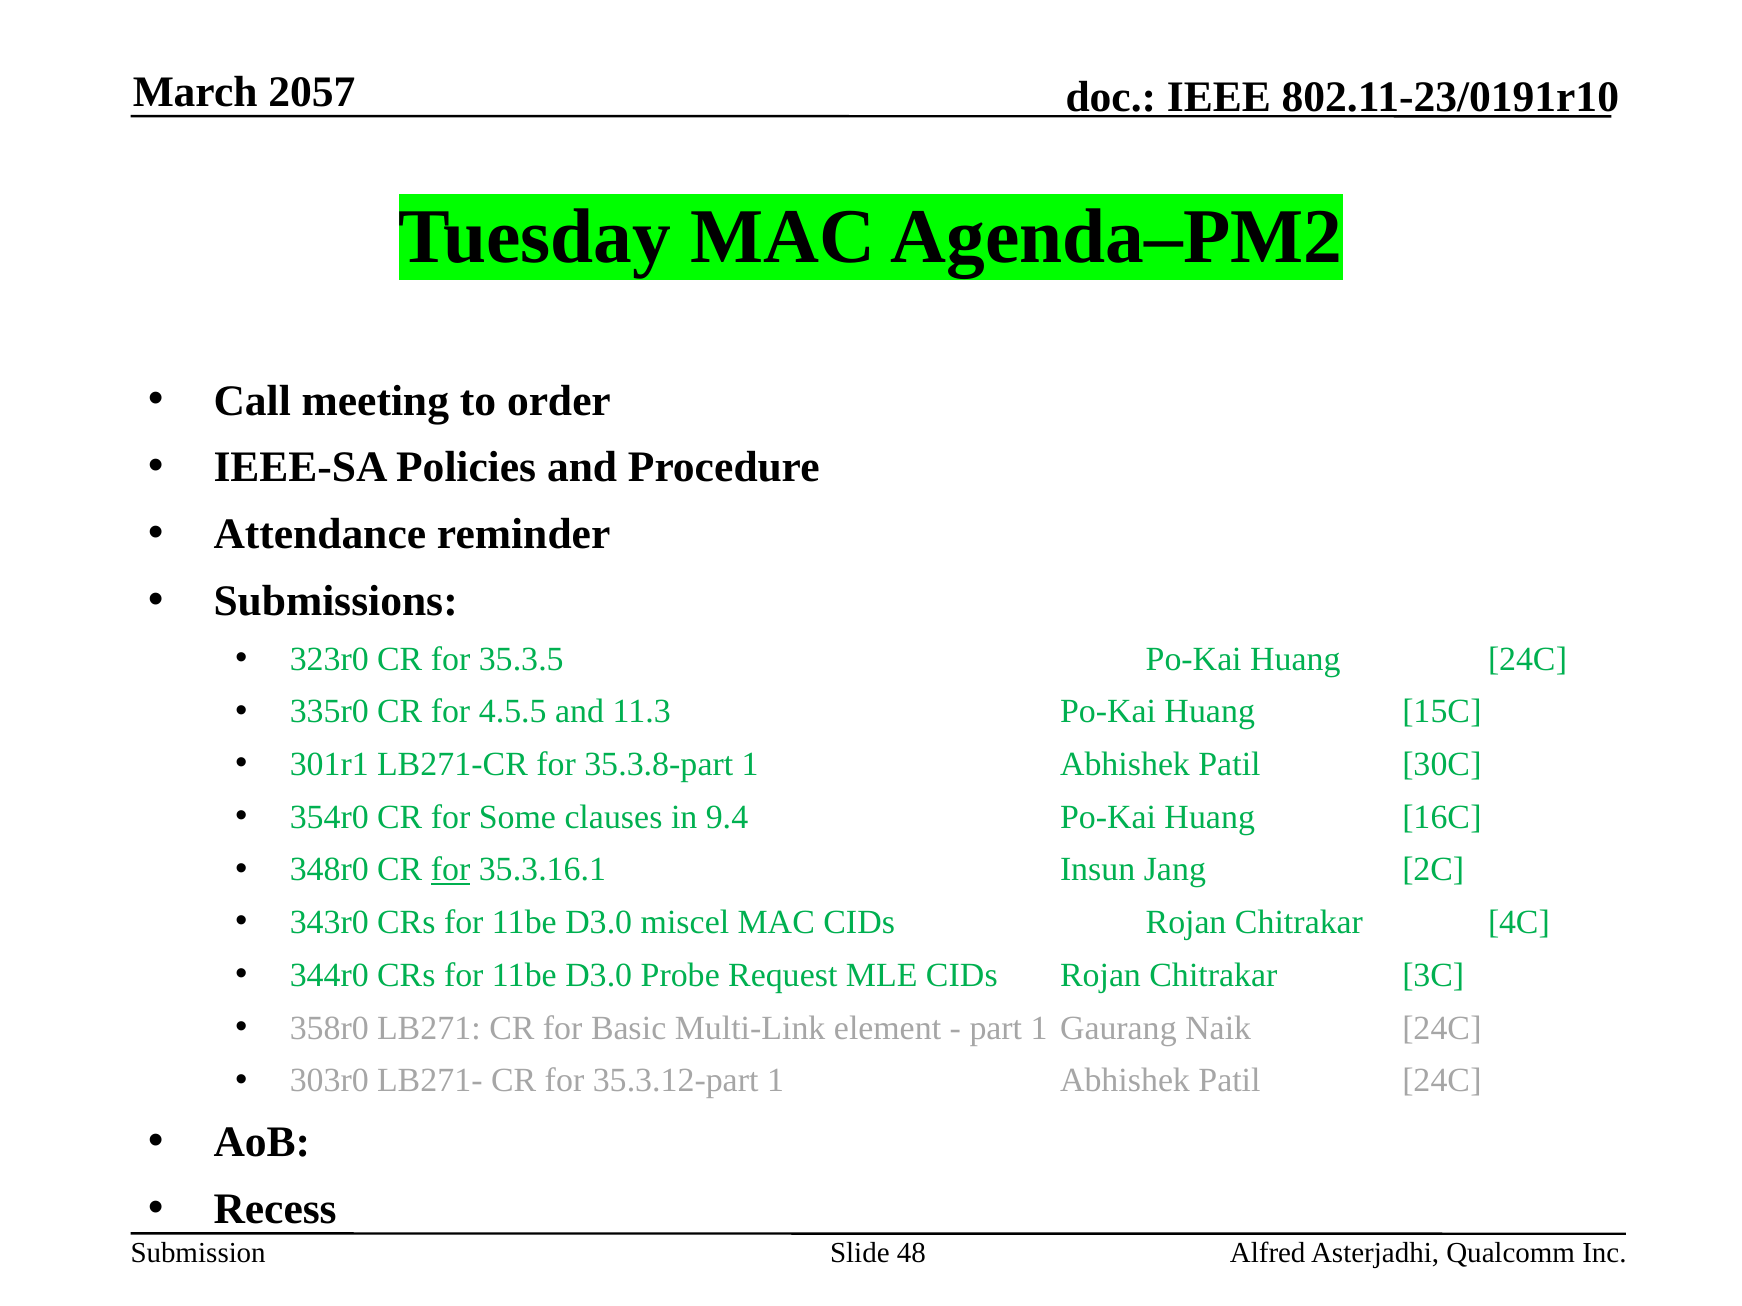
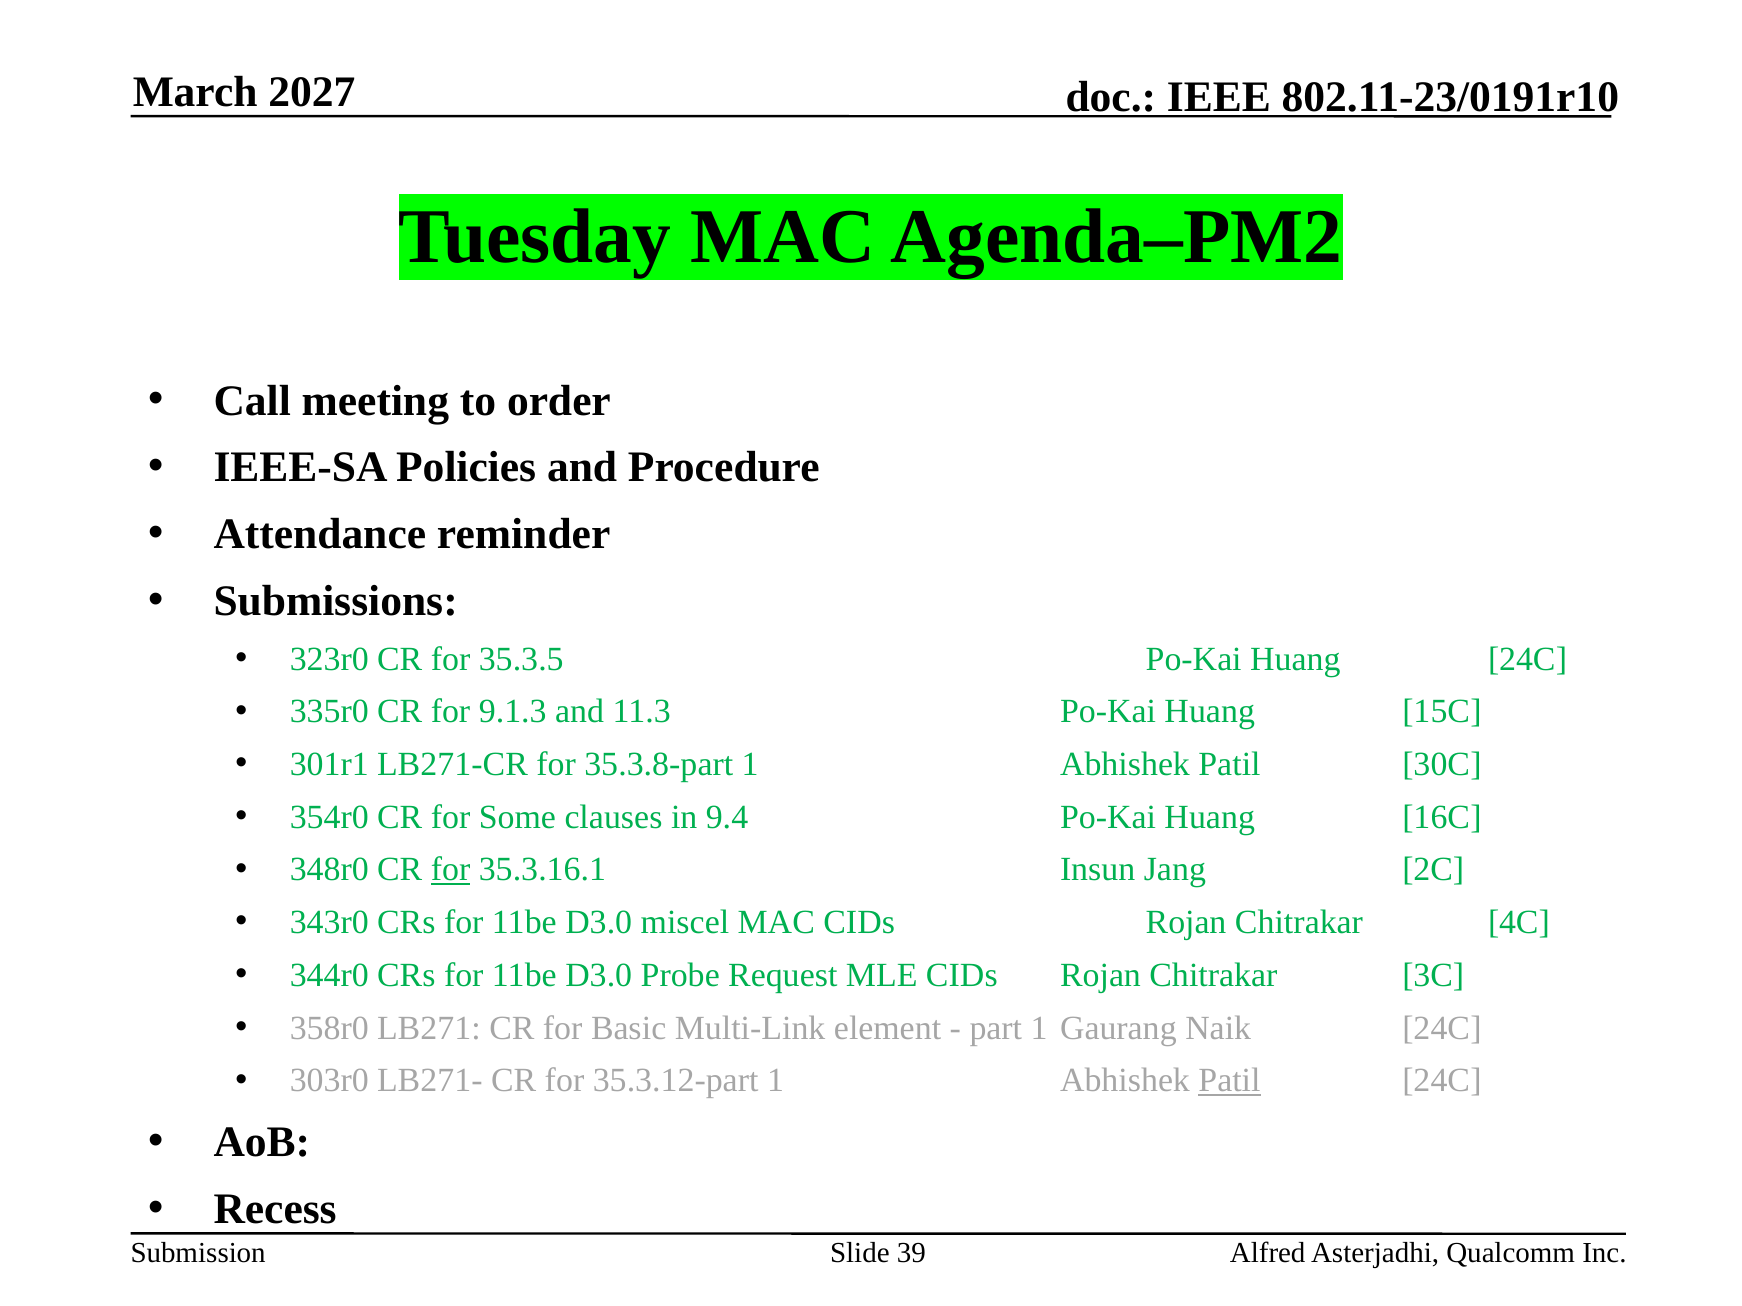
2057: 2057 -> 2027
4.5.5: 4.5.5 -> 9.1.3
Patil at (1229, 1081) underline: none -> present
48: 48 -> 39
